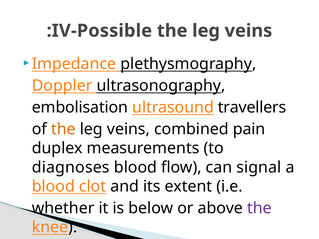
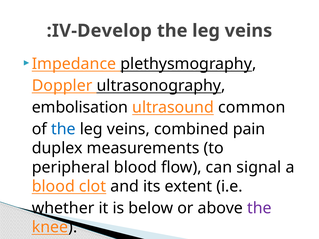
IV-Possible: IV-Possible -> IV-Develop
travellers: travellers -> common
the at (63, 129) colour: orange -> blue
diagnoses: diagnoses -> peripheral
